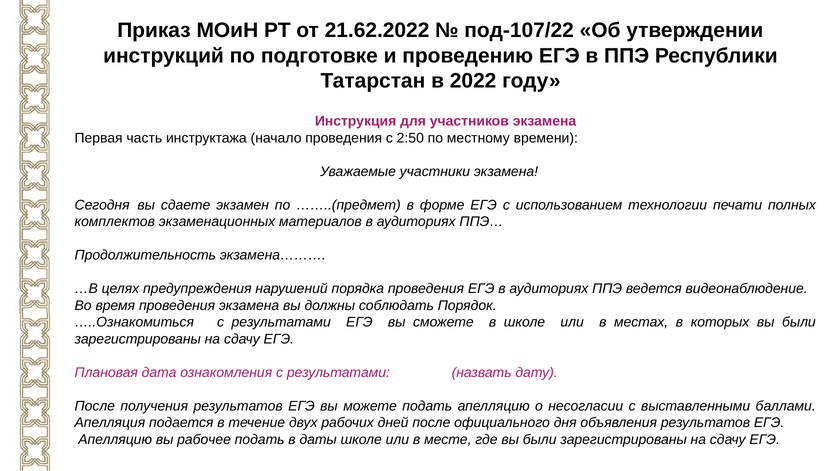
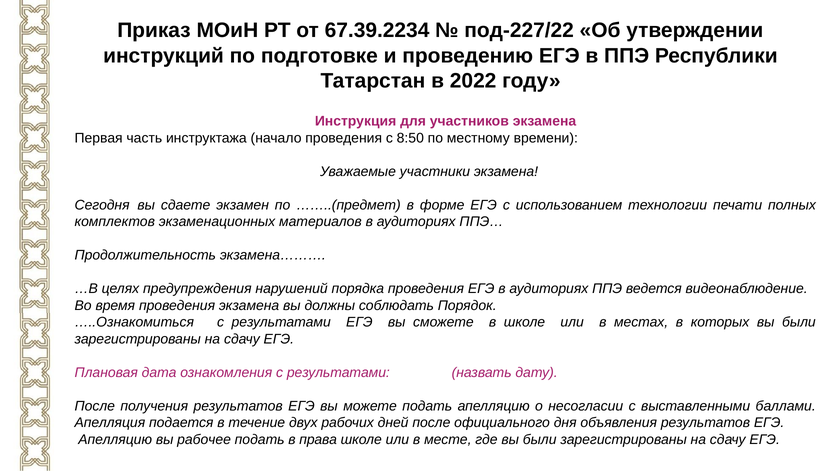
21.62.2022: 21.62.2022 -> 67.39.2234
под-107/22: под-107/22 -> под-227/22
2:50: 2:50 -> 8:50
даты: даты -> права
